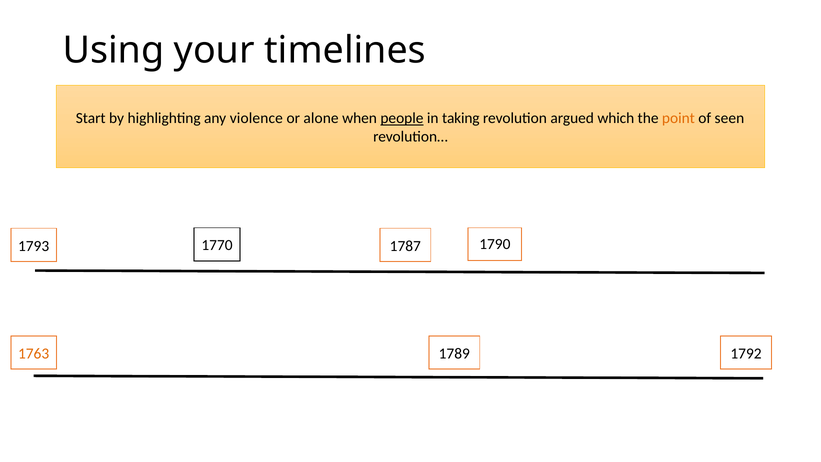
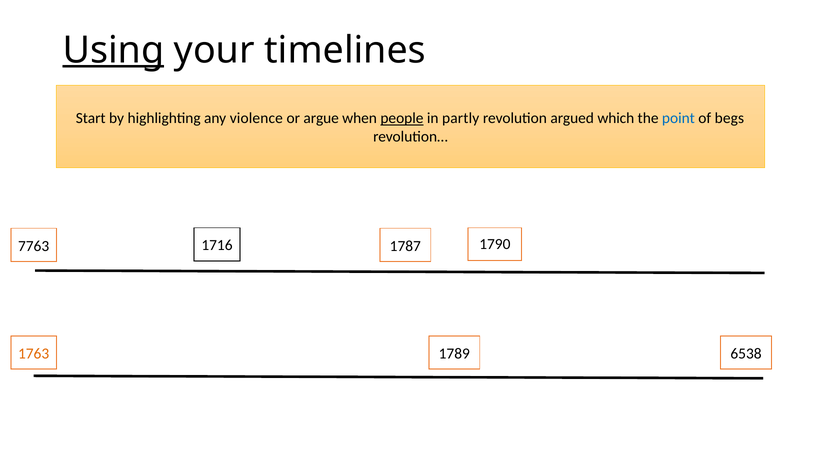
Using underline: none -> present
alone: alone -> argue
taking: taking -> partly
point colour: orange -> blue
seen: seen -> begs
1770: 1770 -> 1716
1793: 1793 -> 7763
1792: 1792 -> 6538
